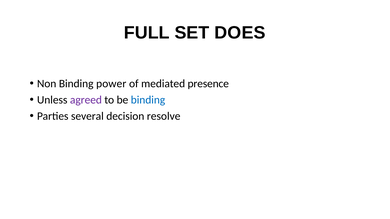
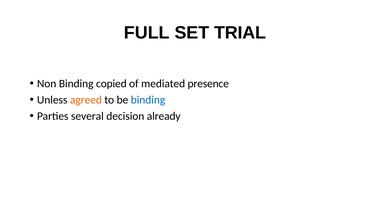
DOES: DOES -> TRIAL
power: power -> copied
agreed colour: purple -> orange
resolve: resolve -> already
